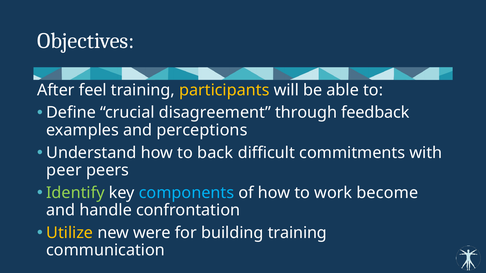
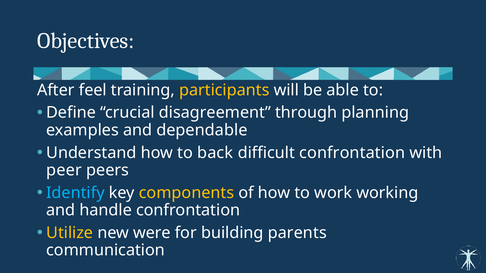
feedback: feedback -> planning
perceptions: perceptions -> dependable
difficult commitments: commitments -> confrontation
Identify colour: light green -> light blue
components colour: light blue -> yellow
become: become -> working
building training: training -> parents
